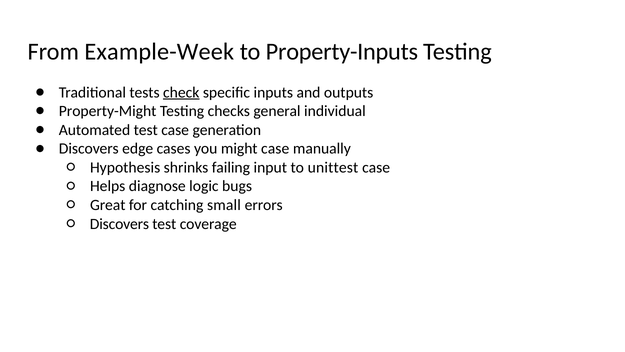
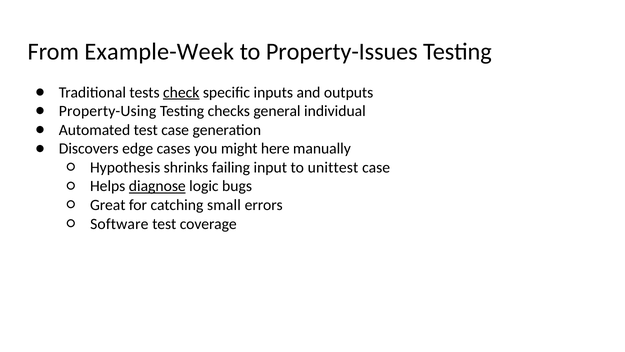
Property-Inputs: Property-Inputs -> Property-Issues
Property-Might: Property-Might -> Property-Using
might case: case -> here
diagnose underline: none -> present
Discovers at (119, 224): Discovers -> Software
